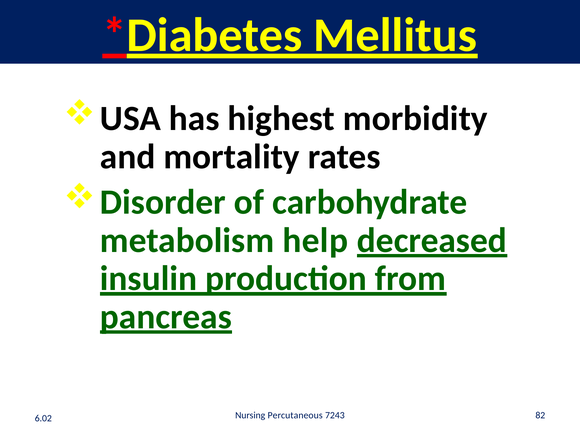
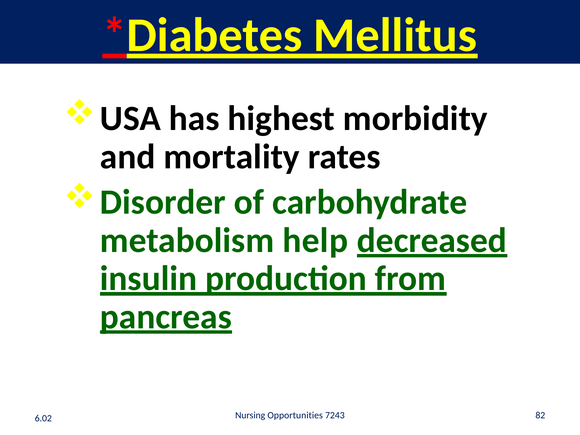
Percutaneous: Percutaneous -> Opportunities
